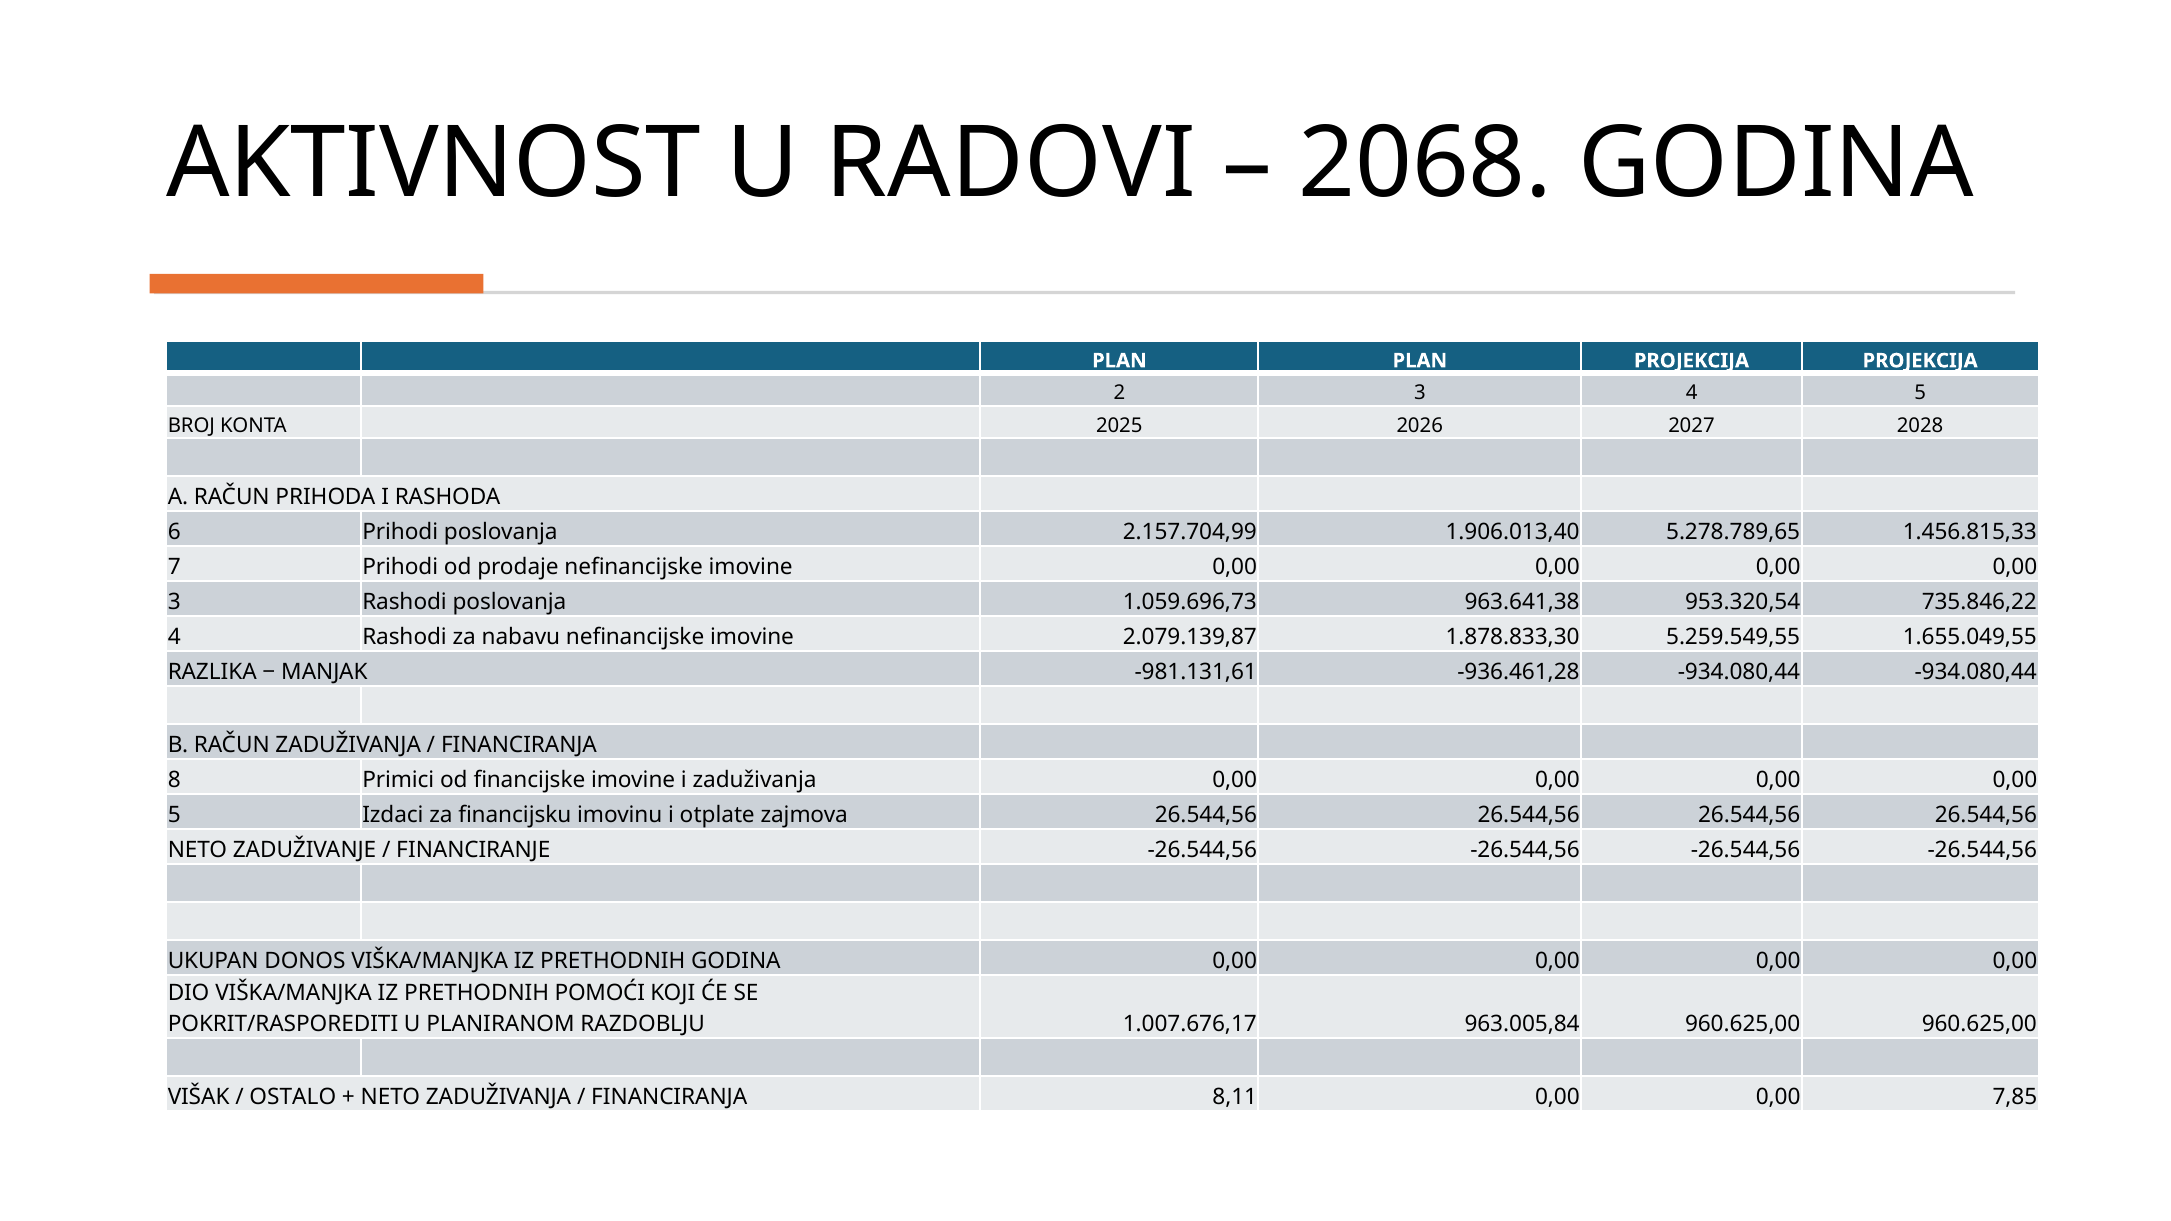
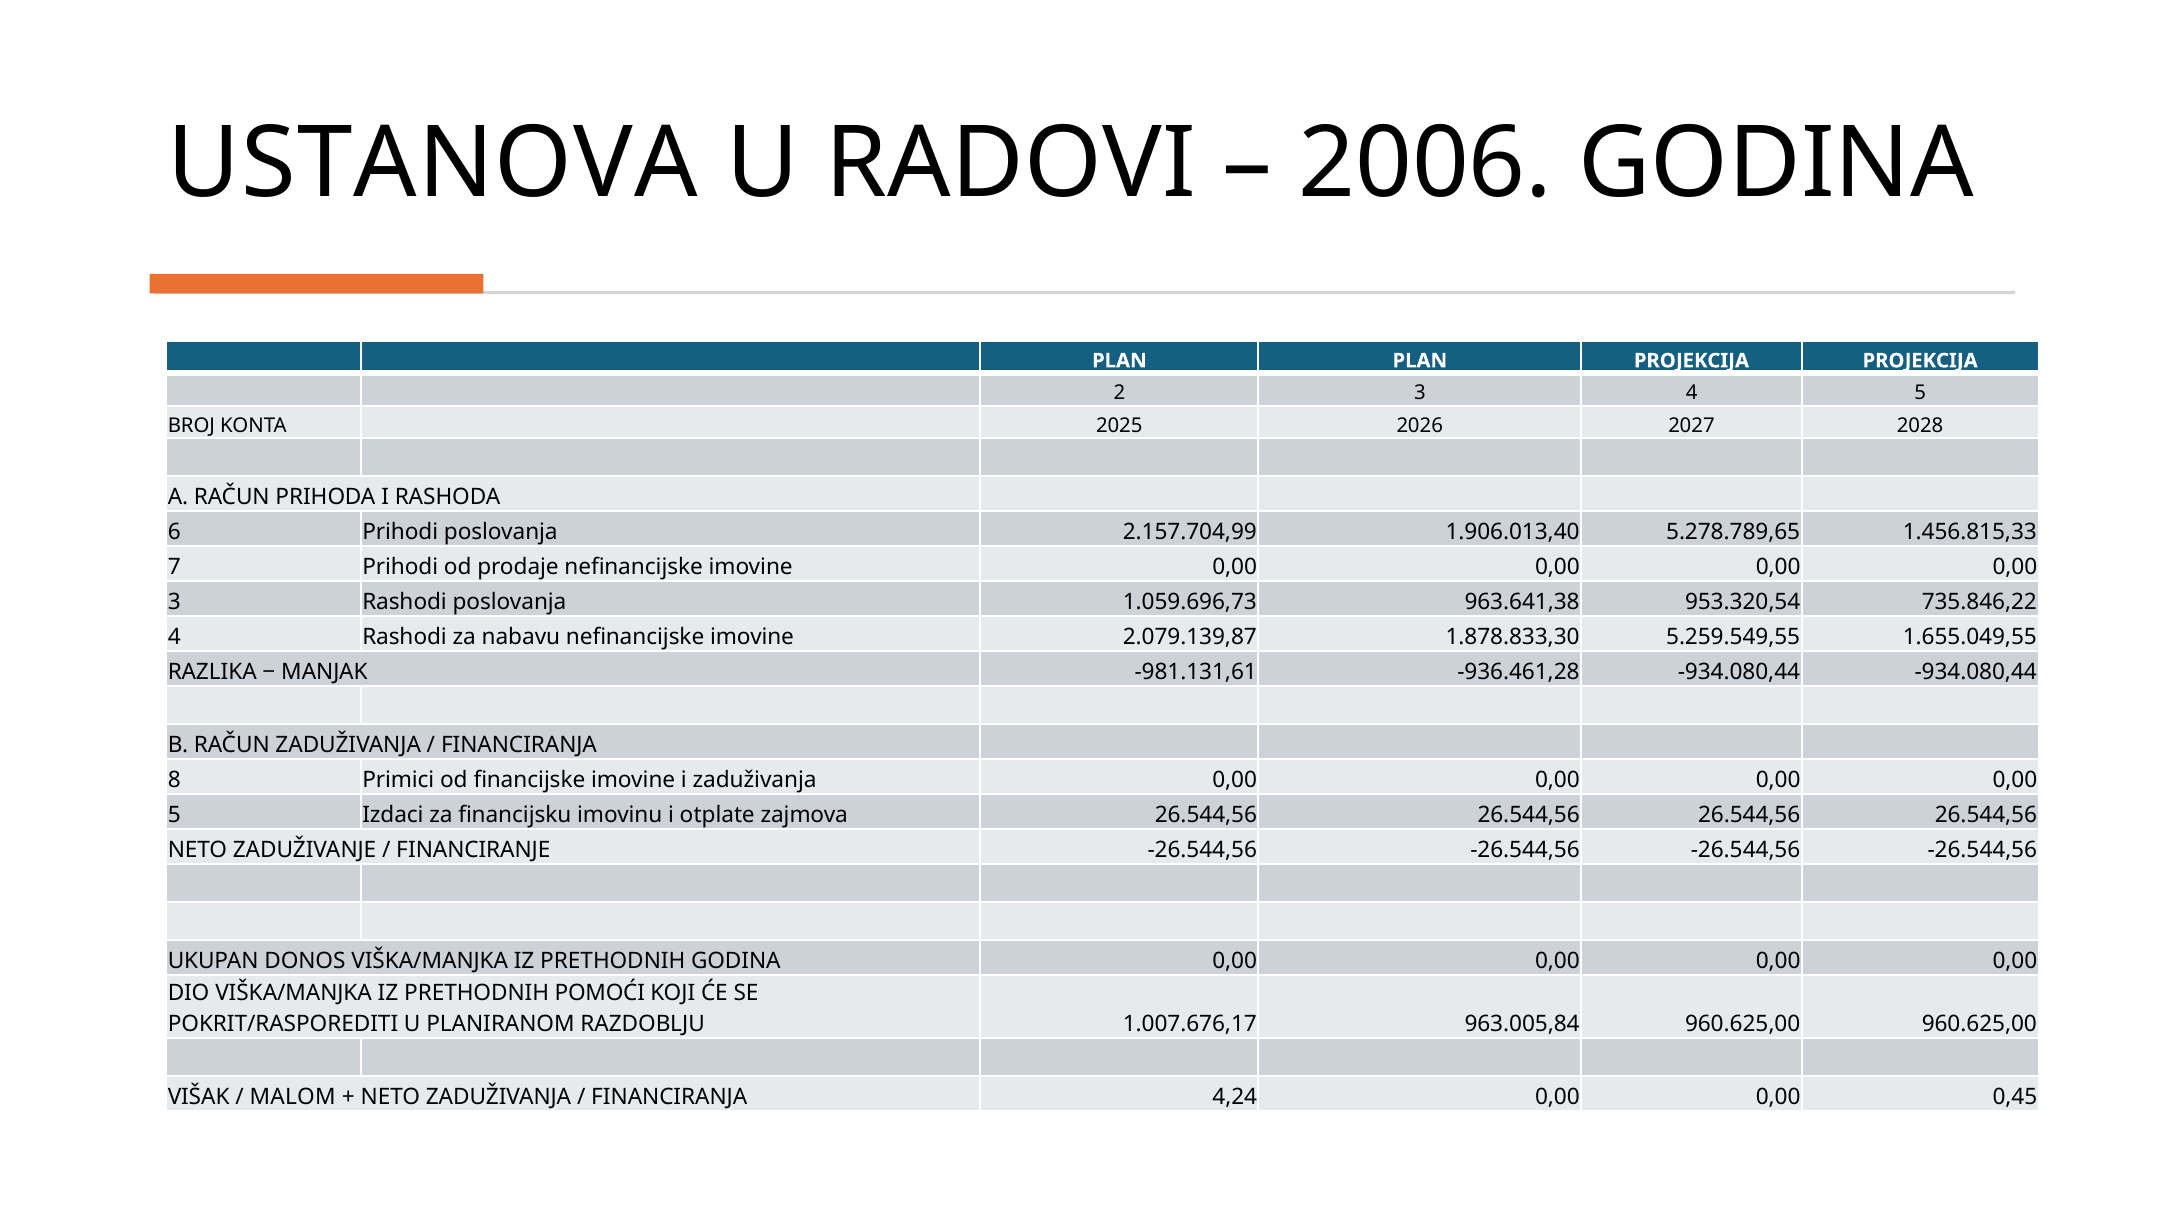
AKTIVNOST: AKTIVNOST -> USTANOVA
2068: 2068 -> 2006
OSTALO: OSTALO -> MALOM
8,11: 8,11 -> 4,24
7,85: 7,85 -> 0,45
